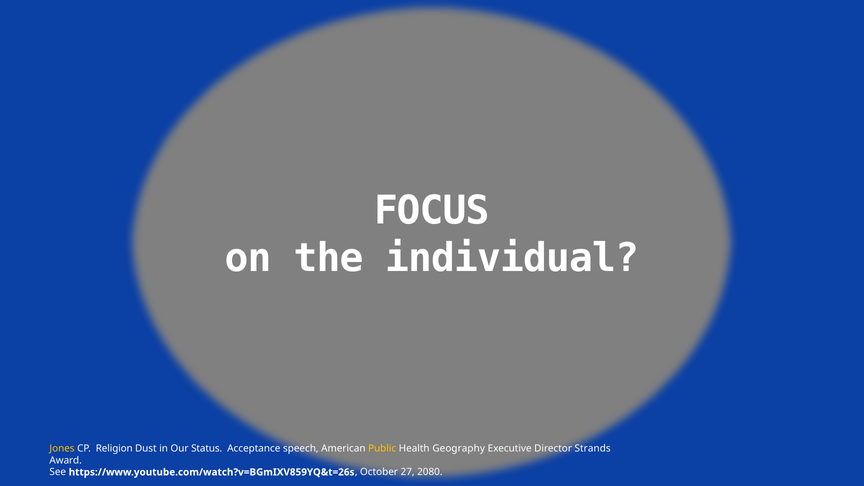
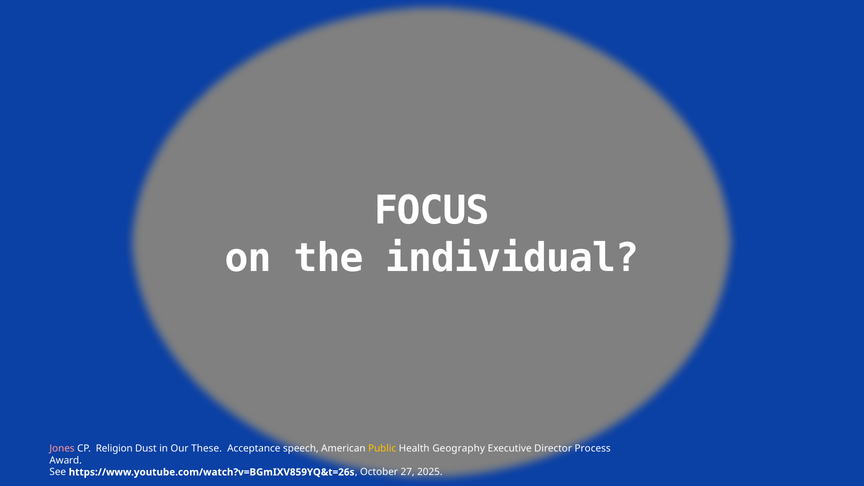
Jones colour: yellow -> pink
Status: Status -> These
Strands: Strands -> Process
2080: 2080 -> 2025
